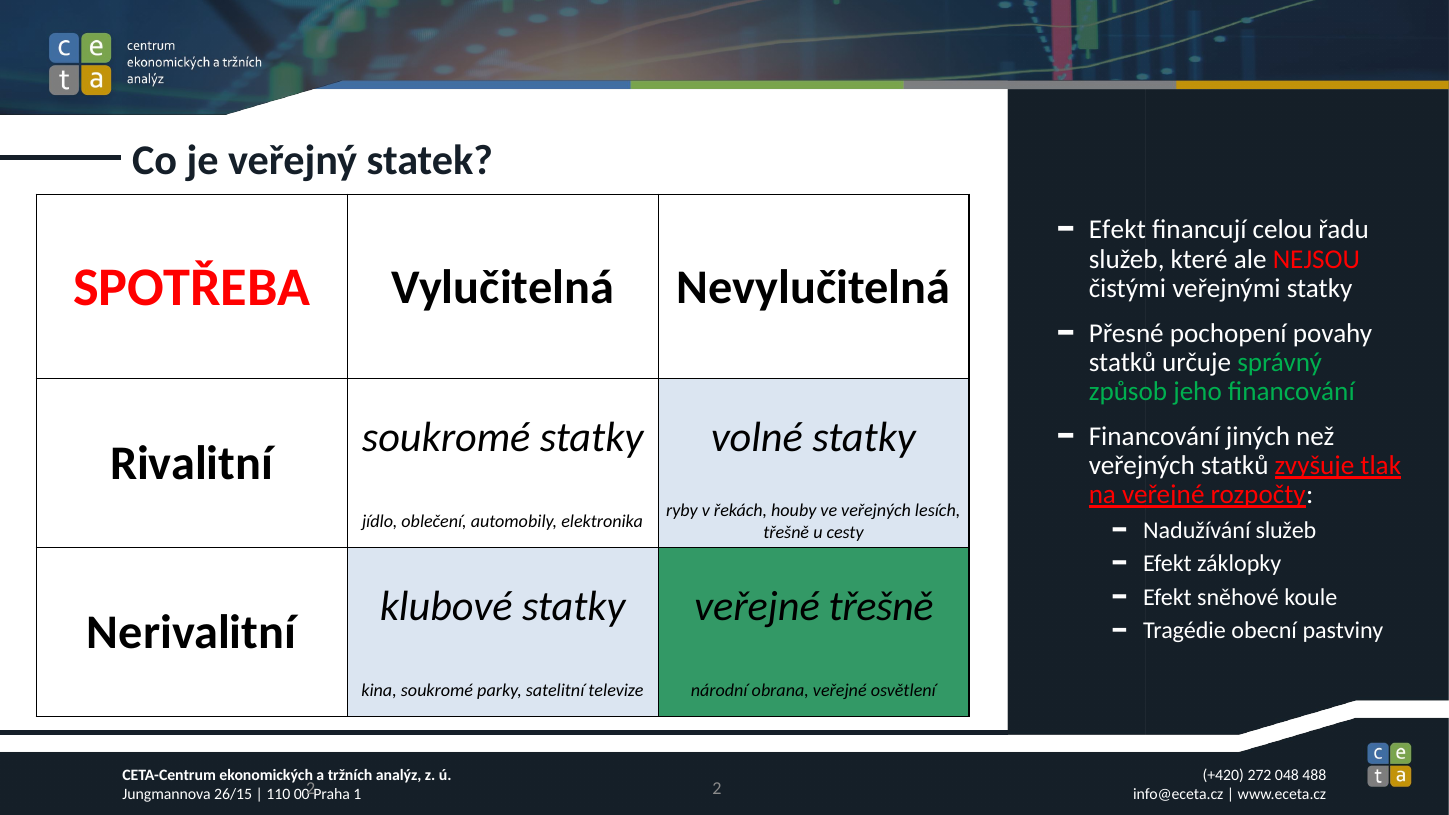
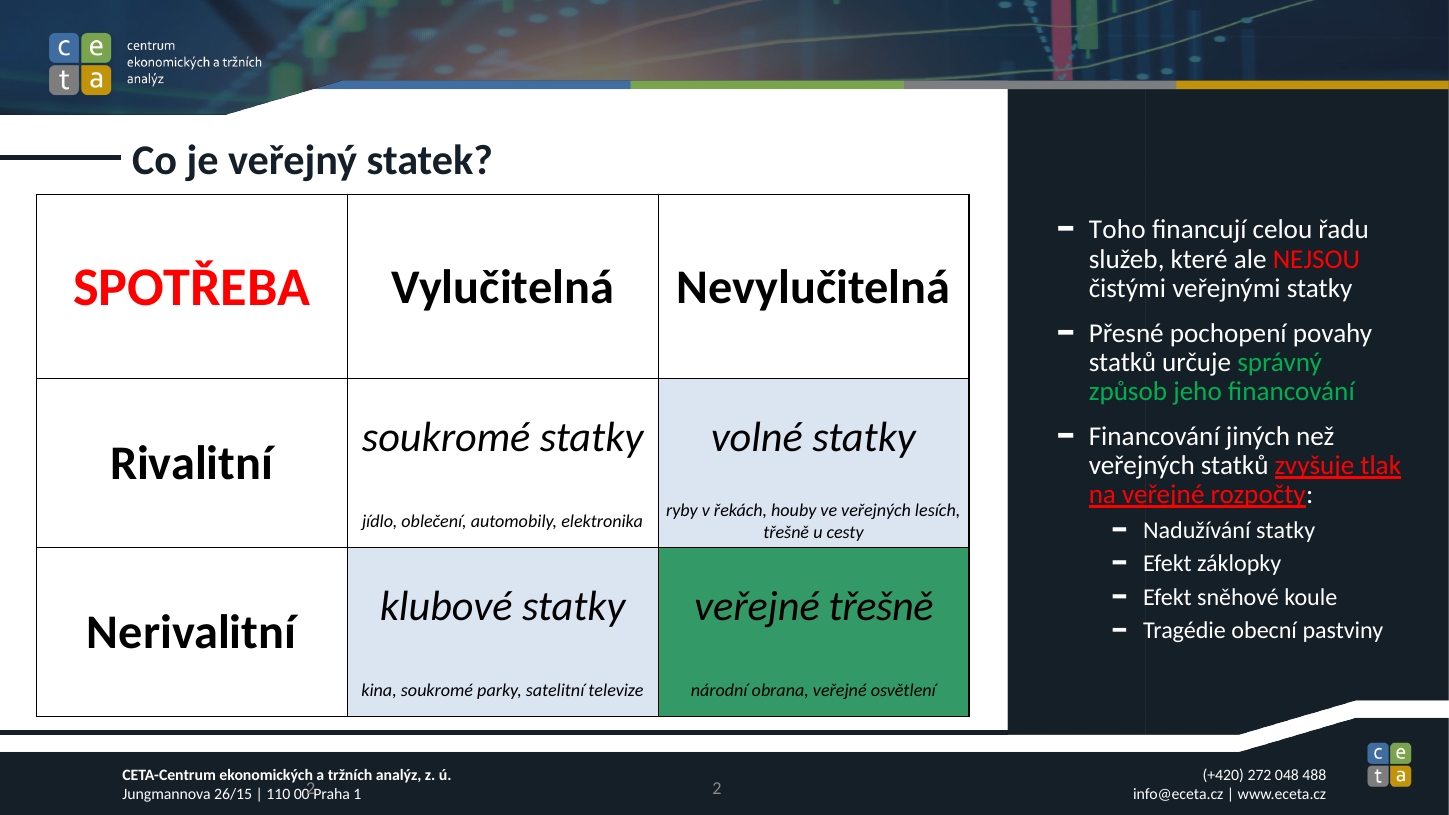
Efekt at (1117, 230): Efekt -> Toho
Nadužívání služeb: služeb -> statky
